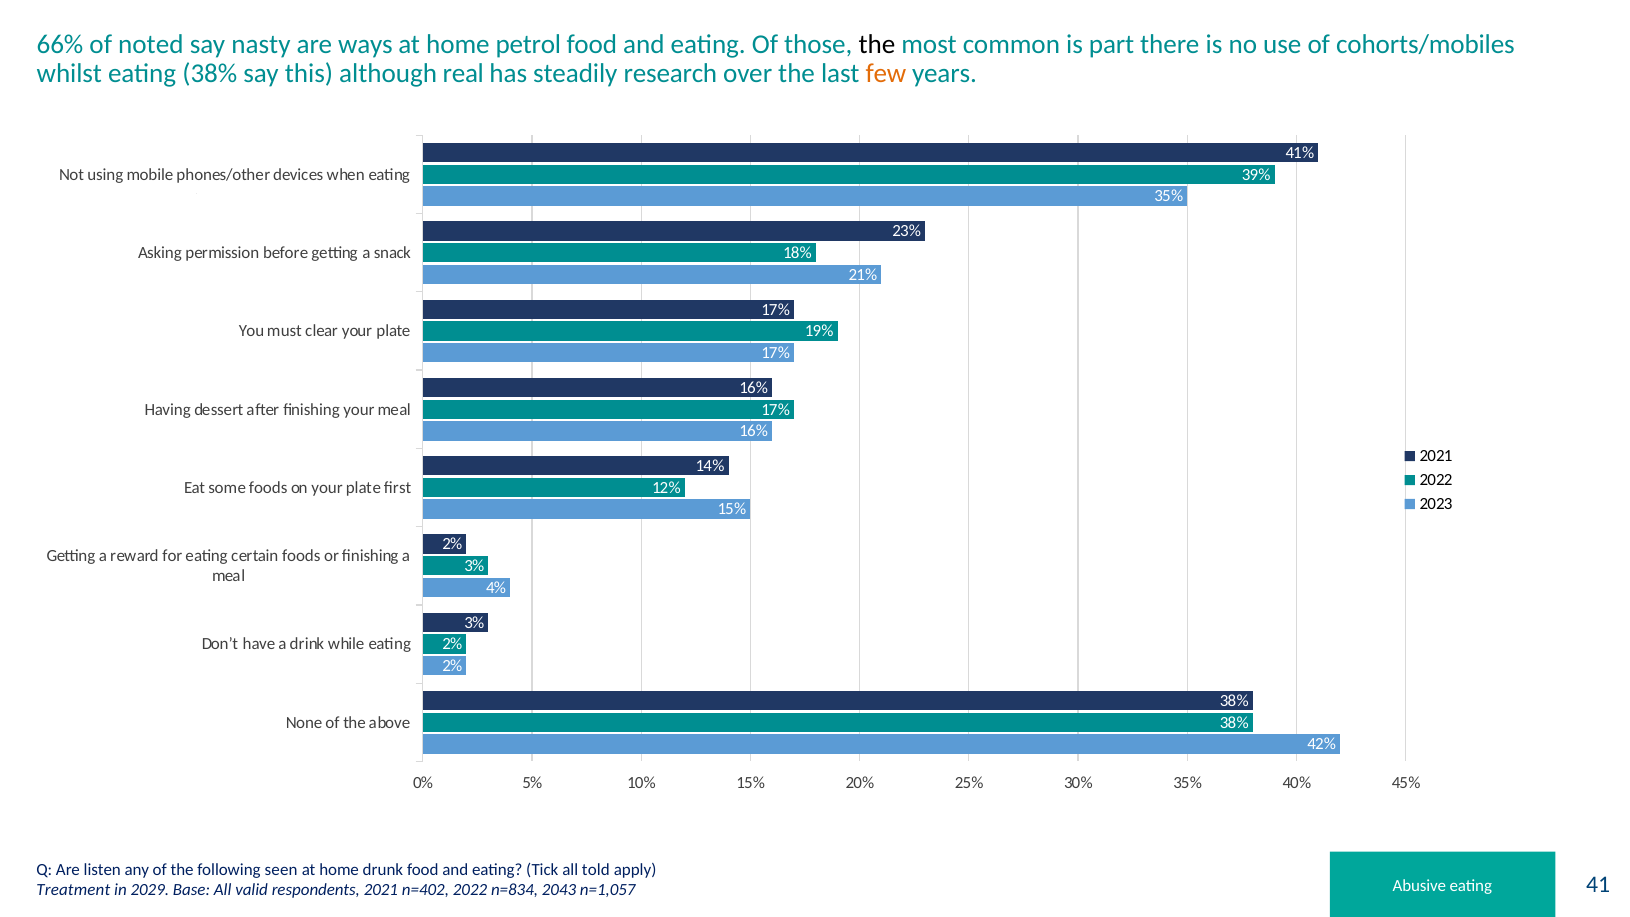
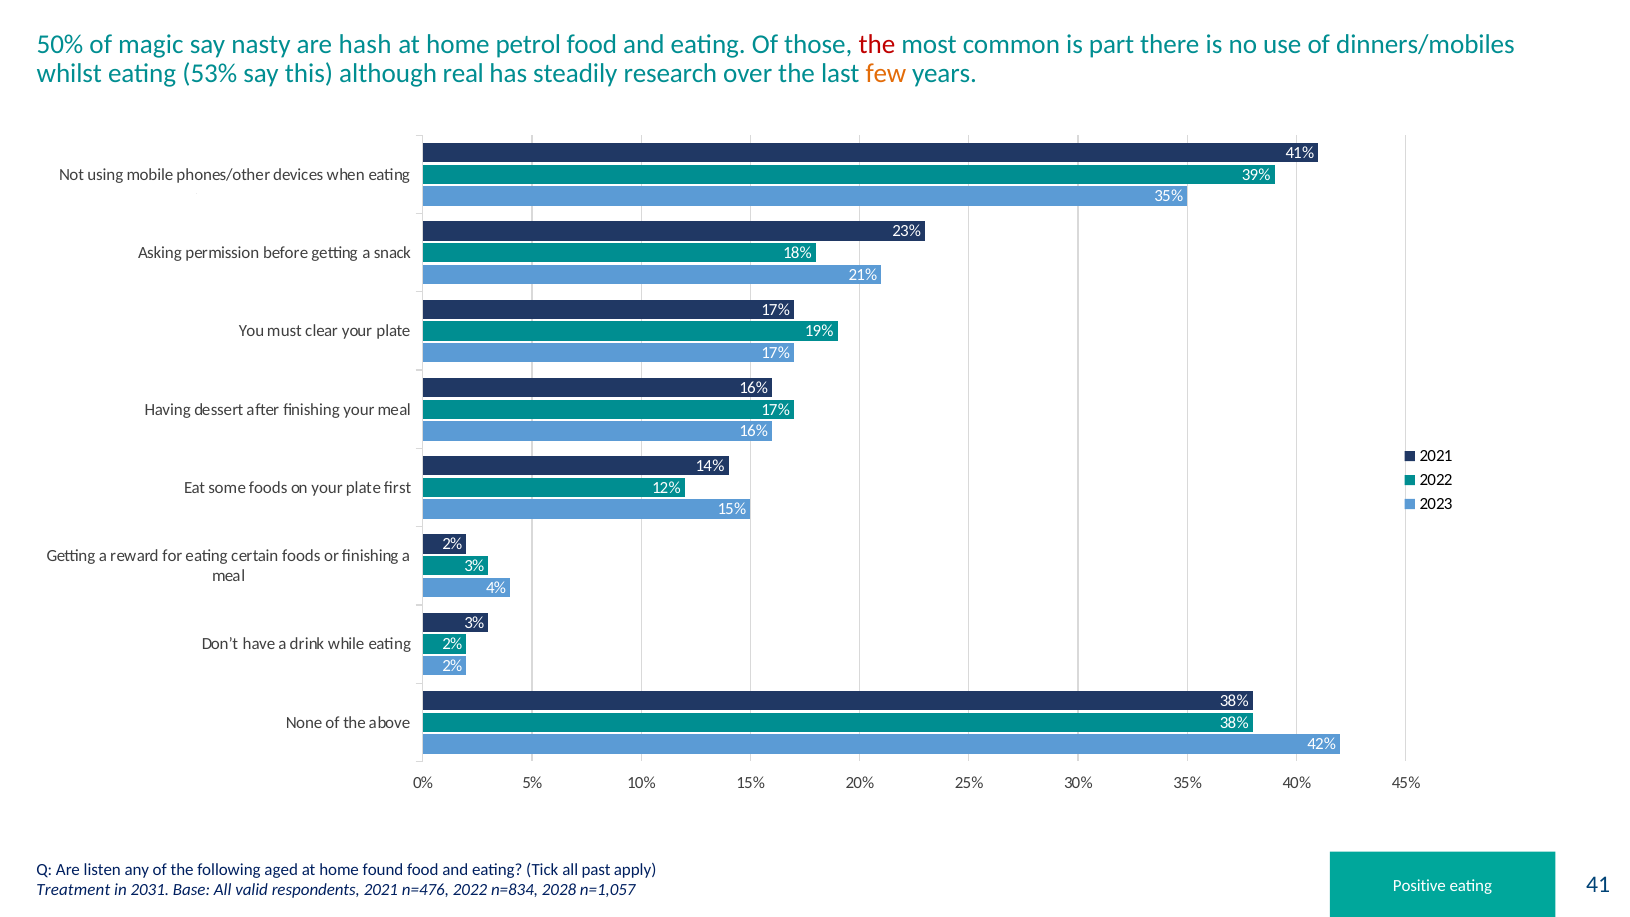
66%: 66% -> 50%
noted: noted -> magic
ways: ways -> hash
the at (877, 45) colour: black -> red
cohorts/mobiles: cohorts/mobiles -> dinners/mobiles
eating 38%: 38% -> 53%
seen: seen -> aged
drunk: drunk -> found
told: told -> past
2029: 2029 -> 2031
n=402: n=402 -> n=476
2043: 2043 -> 2028
Abusive: Abusive -> Positive
